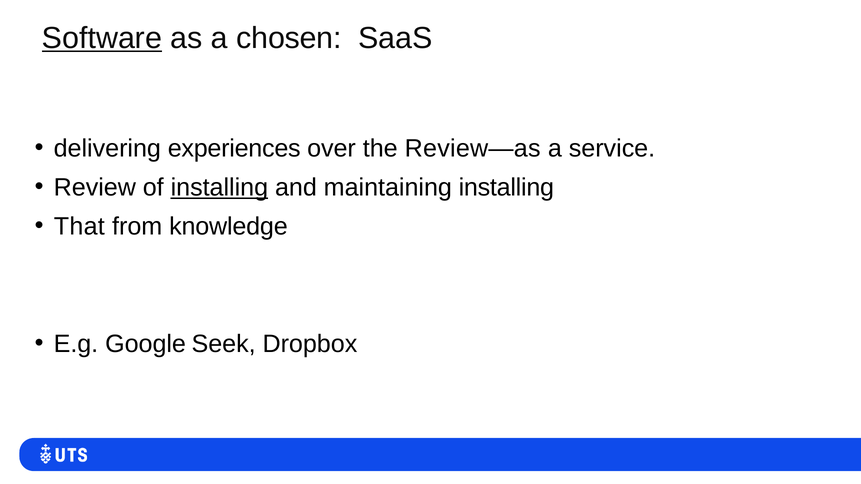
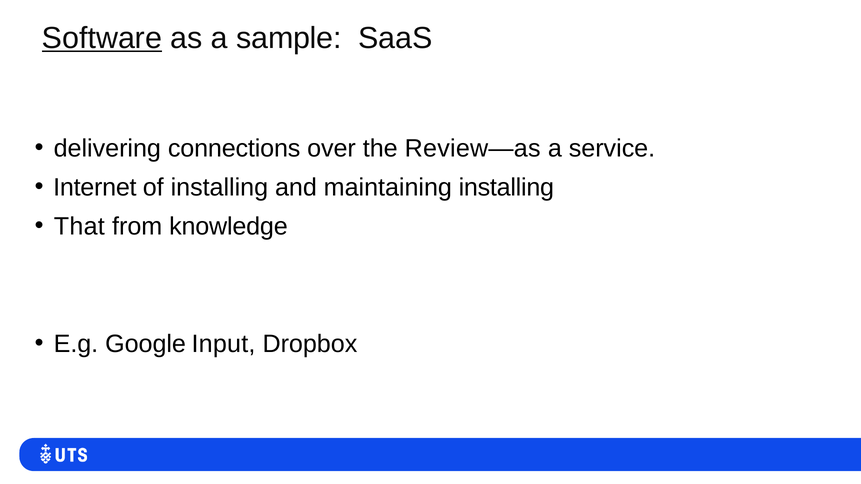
chosen: chosen -> sample
experiences: experiences -> connections
Review: Review -> Internet
installing at (219, 188) underline: present -> none
Seek: Seek -> Input
